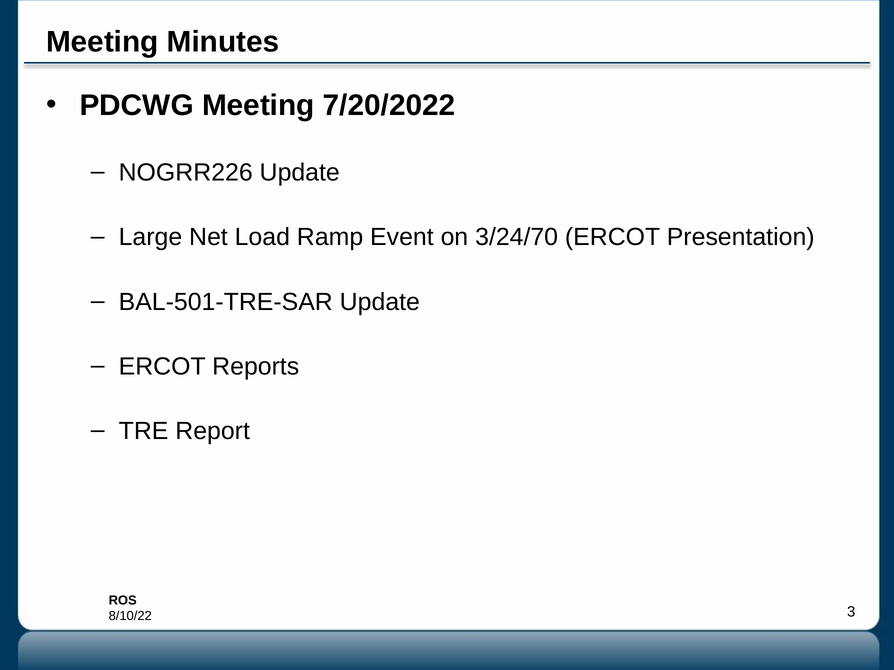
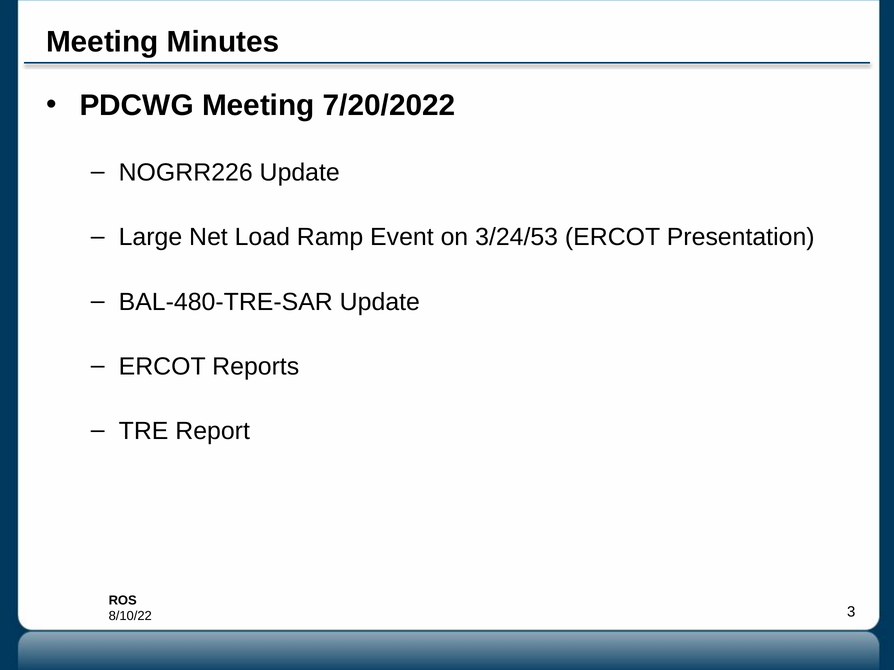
3/24/70: 3/24/70 -> 3/24/53
BAL-501-TRE-SAR: BAL-501-TRE-SAR -> BAL-480-TRE-SAR
